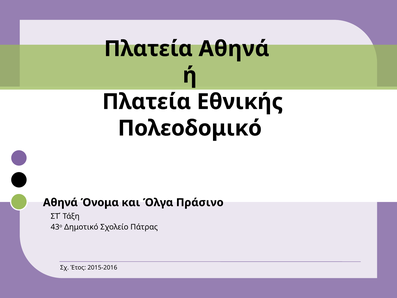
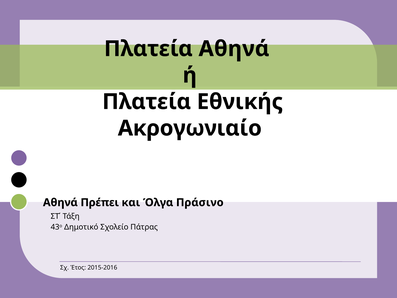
Πολεοδομικό: Πολεοδομικό -> Ακρογωνιαίο
Όνομα: Όνομα -> Πρέπει
